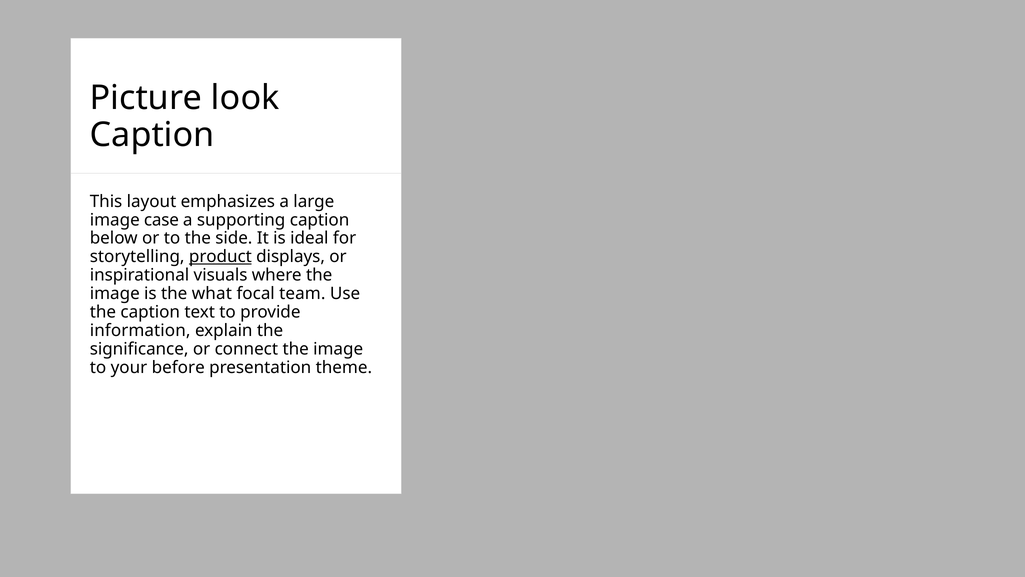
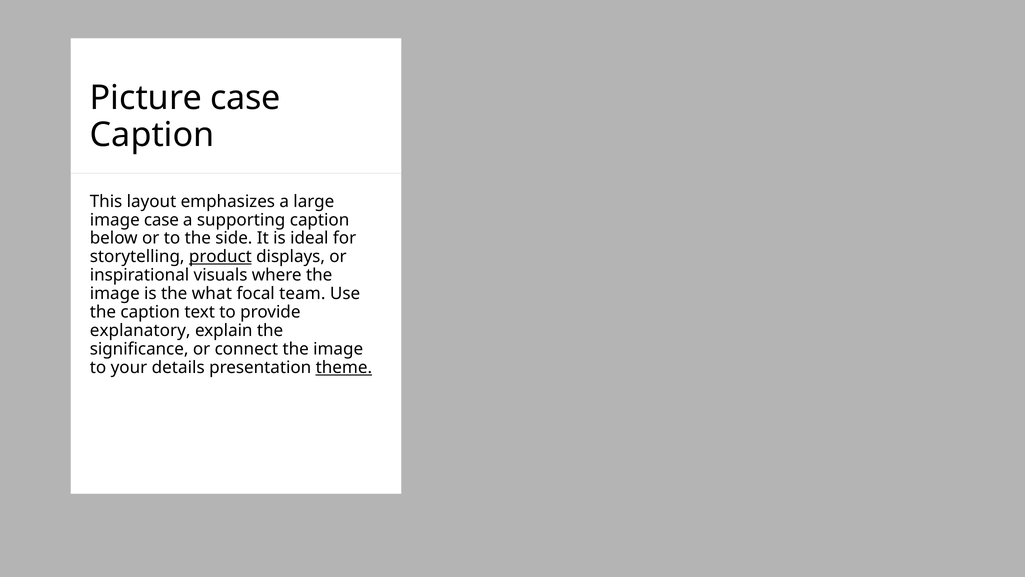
Picture look: look -> case
information: information -> explanatory
before: before -> details
theme underline: none -> present
